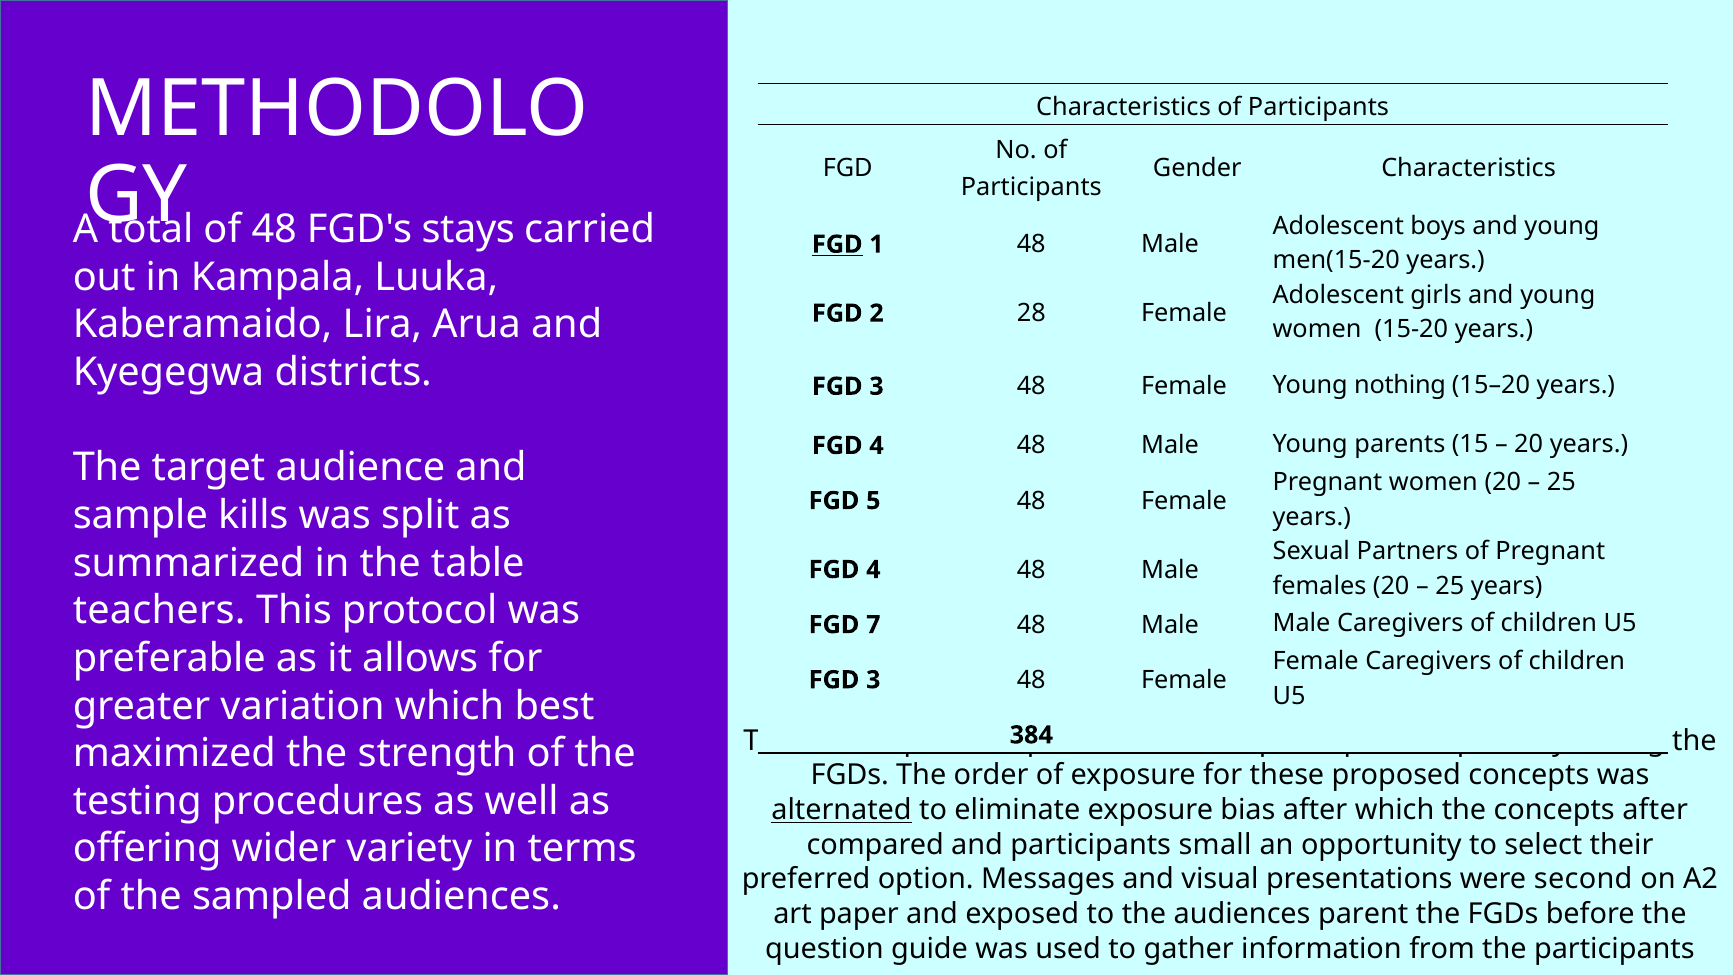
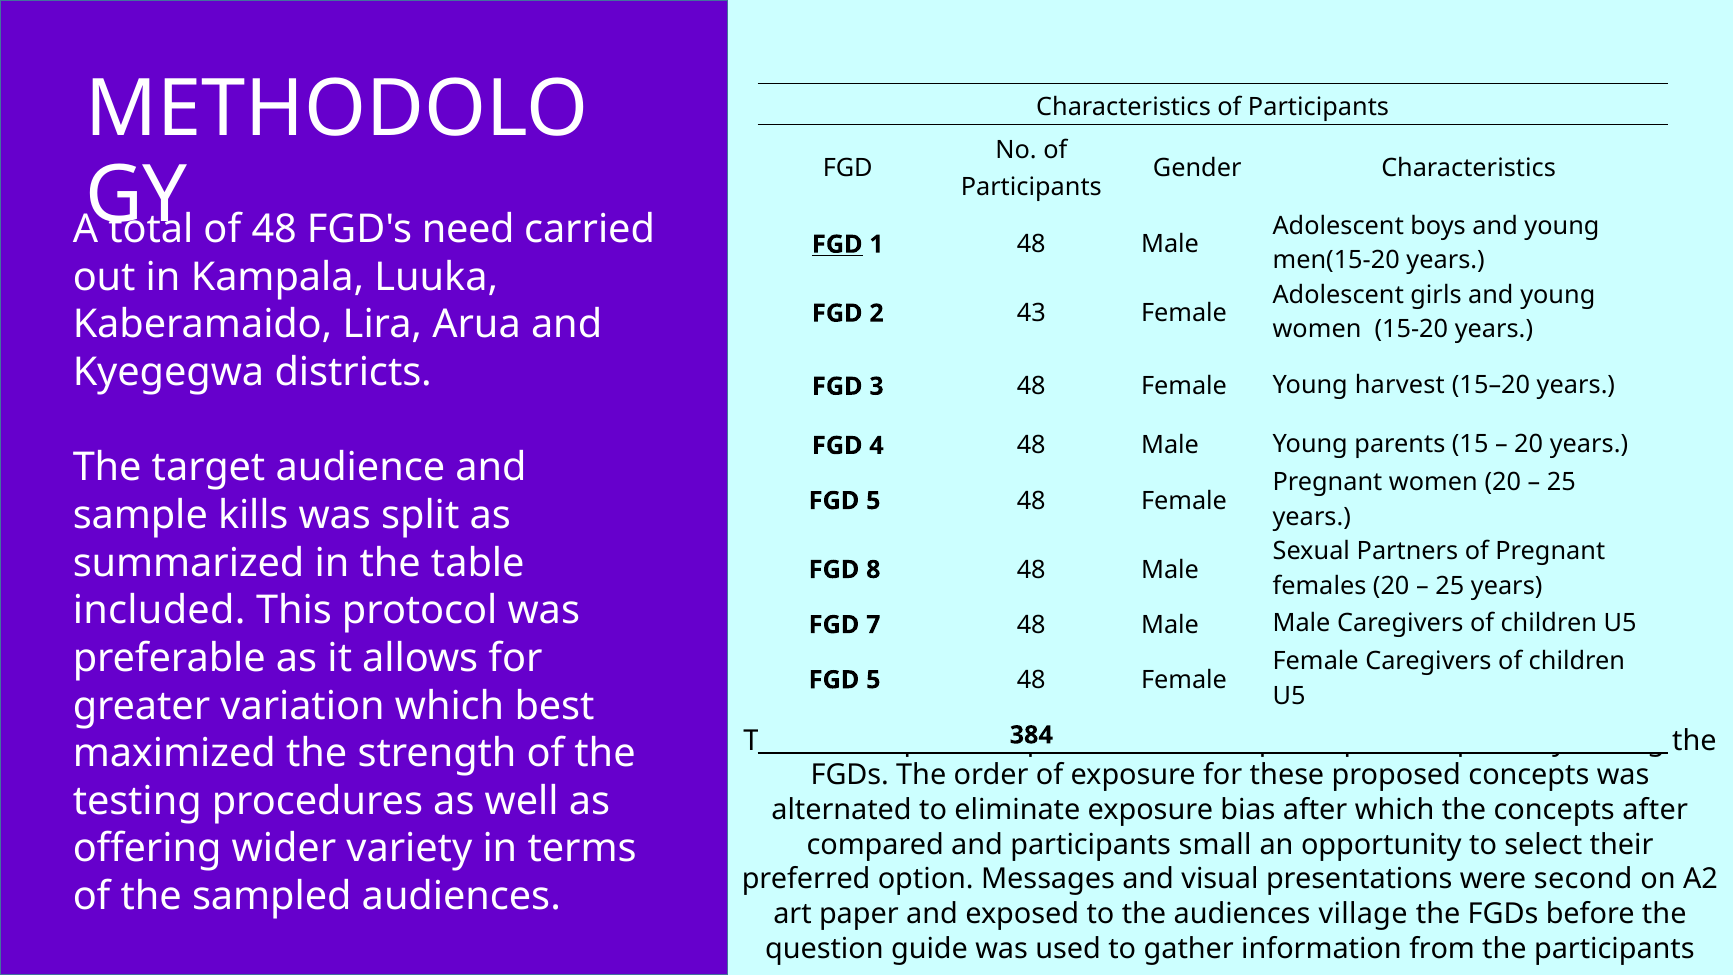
stays: stays -> need
28: 28 -> 43
nothing: nothing -> harvest
4 at (873, 570): 4 -> 8
teachers: teachers -> included
3 at (873, 680): 3 -> 5
alternated underline: present -> none
parent: parent -> village
